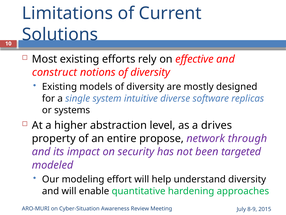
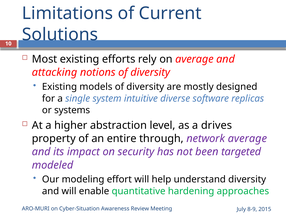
on effective: effective -> average
construct: construct -> attacking
propose: propose -> through
network through: through -> average
